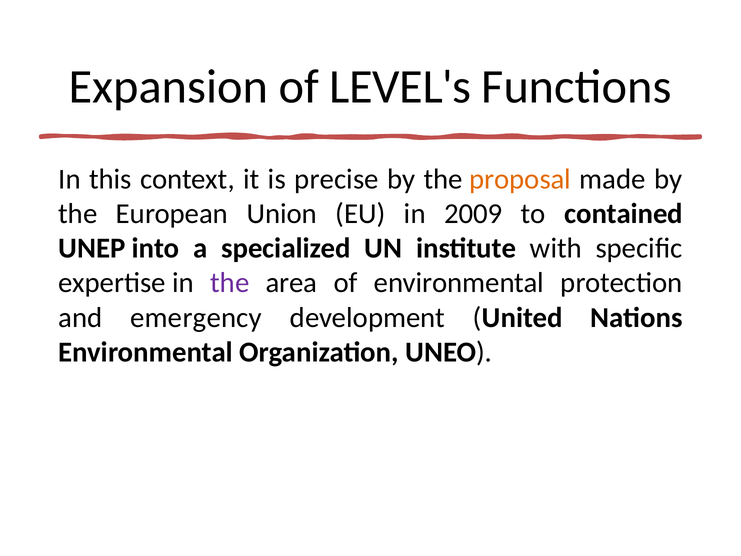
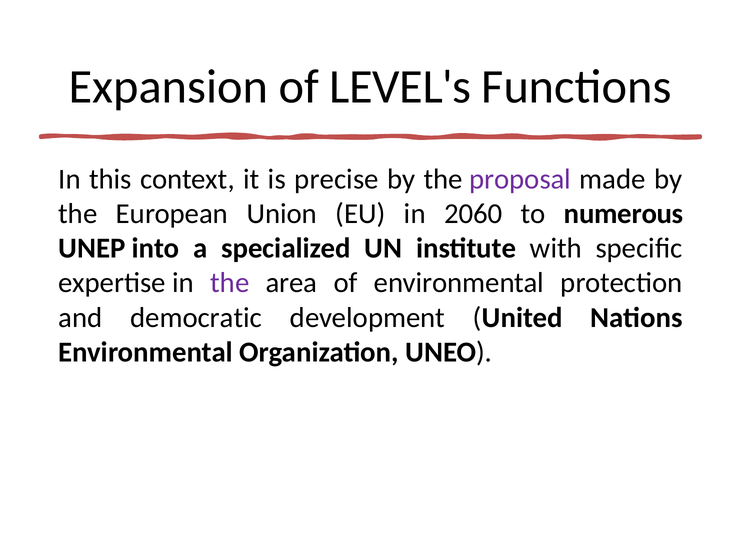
proposal colour: orange -> purple
2009: 2009 -> 2060
contained: contained -> numerous
emergency: emergency -> democratic
